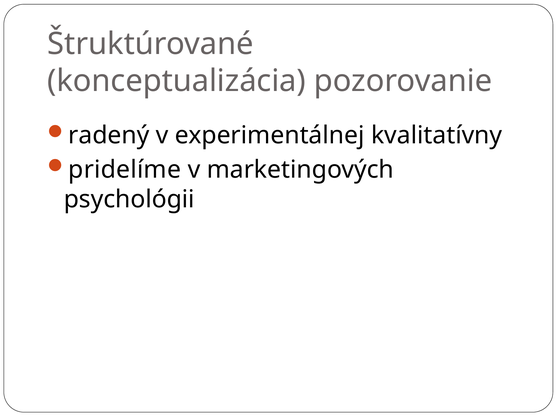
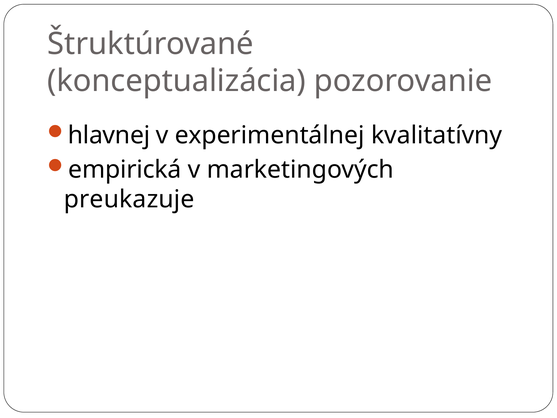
radený: radený -> hlavnej
pridelíme: pridelíme -> empirická
psychológii: psychológii -> preukazuje
